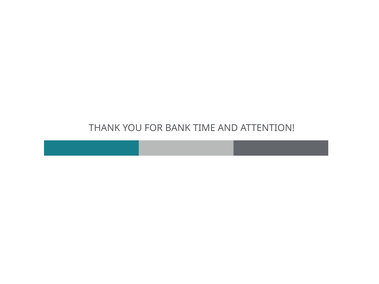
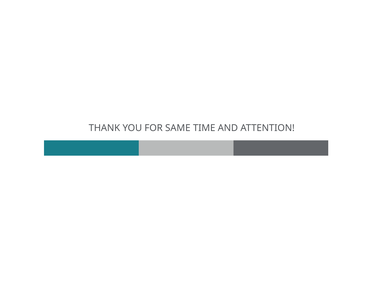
BANK: BANK -> SAME
